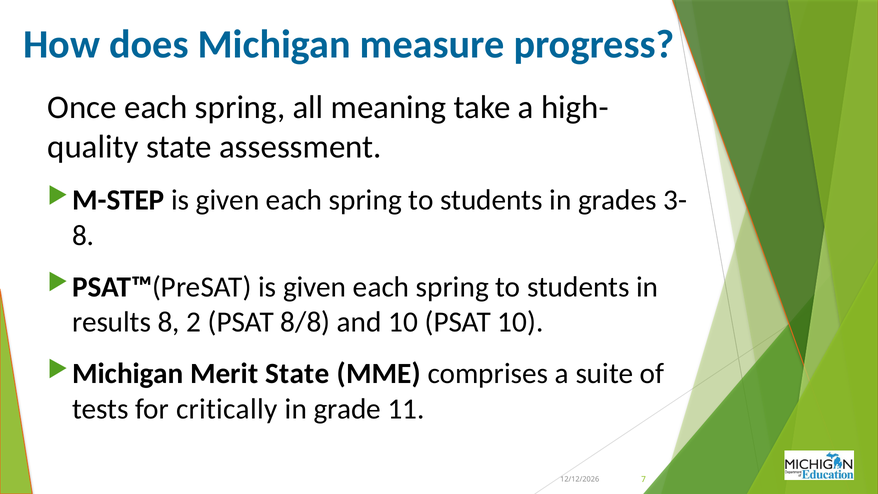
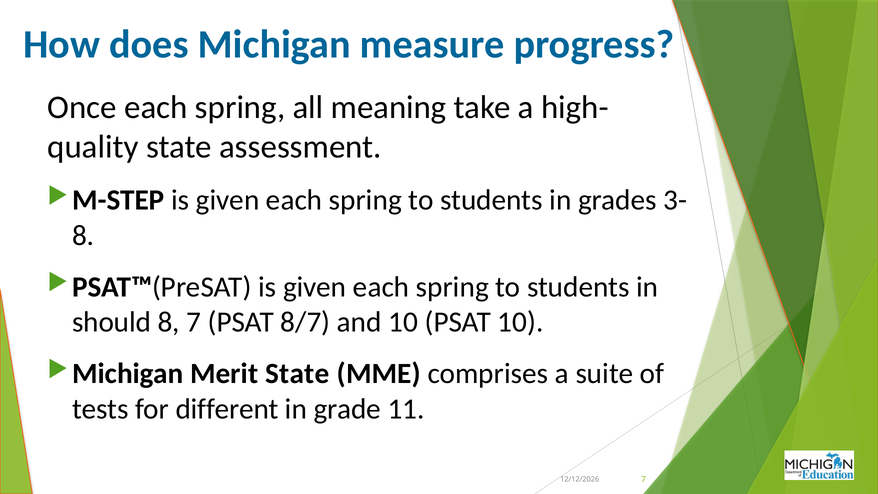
results: results -> should
8 2: 2 -> 7
8/8: 8/8 -> 8/7
critically: critically -> different
